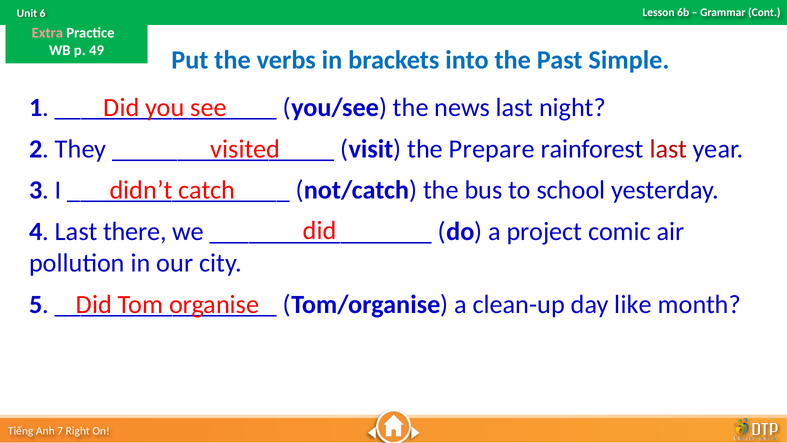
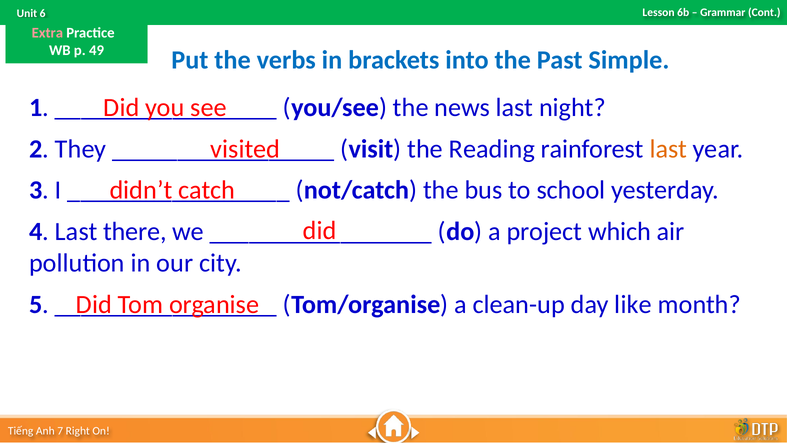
Prepare: Prepare -> Reading
last at (668, 149) colour: red -> orange
comic: comic -> which
